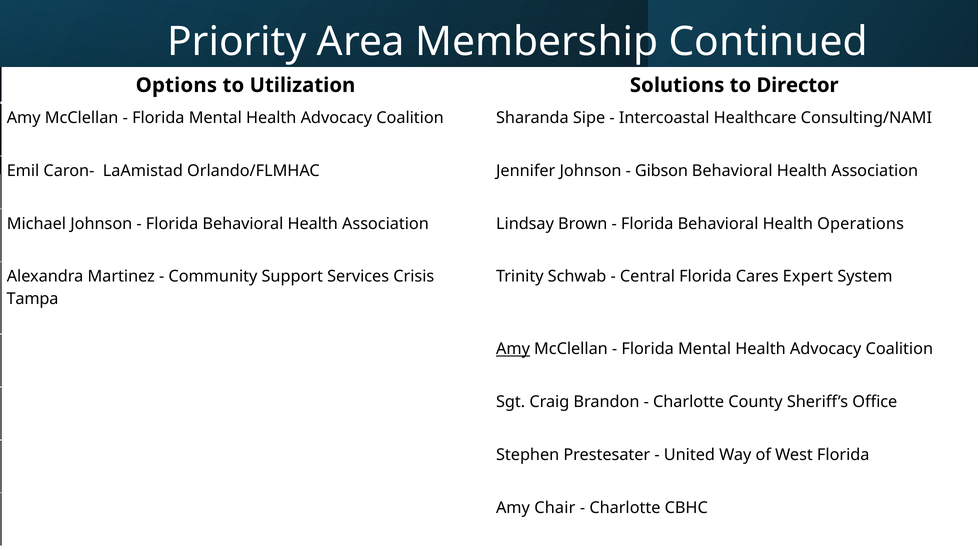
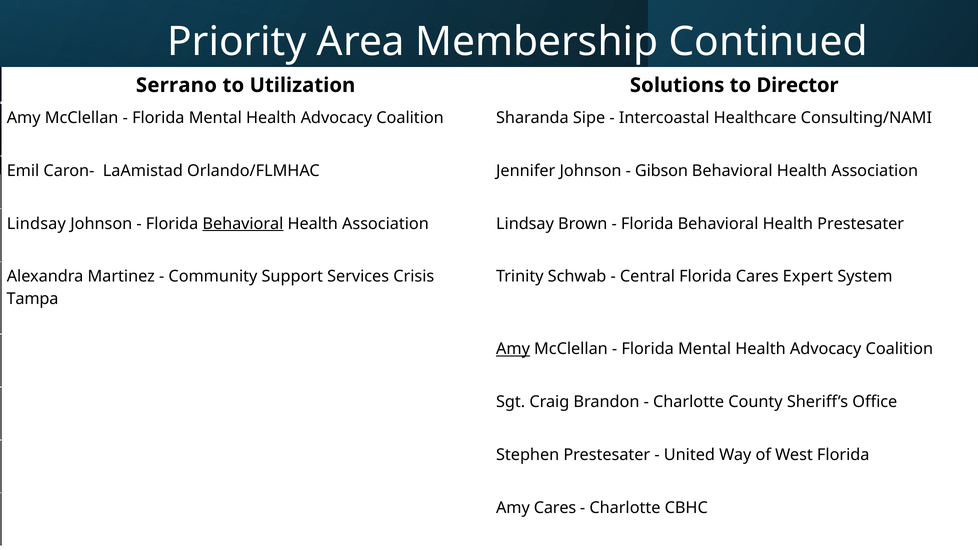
Options: Options -> Serrano
Michael at (36, 224): Michael -> Lindsay
Behavioral at (243, 224) underline: none -> present
Health Operations: Operations -> Prestesater
Amy Chair: Chair -> Cares
